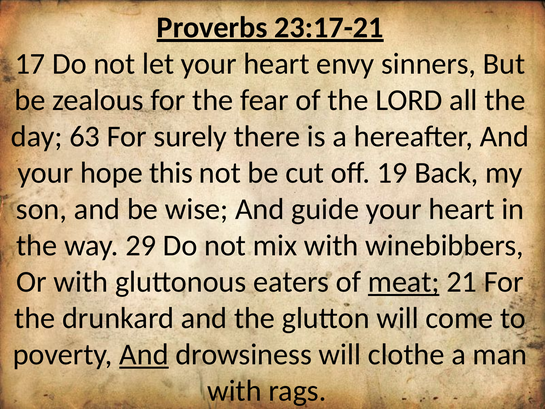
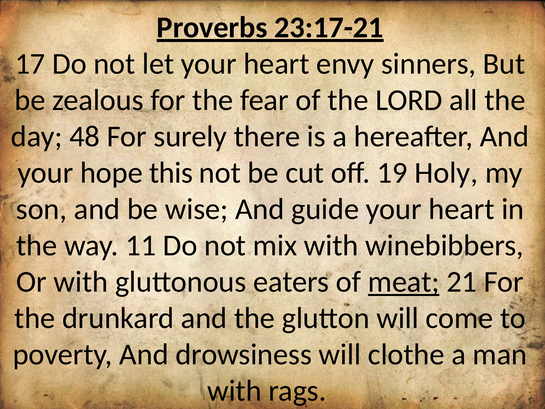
63: 63 -> 48
Back: Back -> Holy
29: 29 -> 11
And at (144, 354) underline: present -> none
